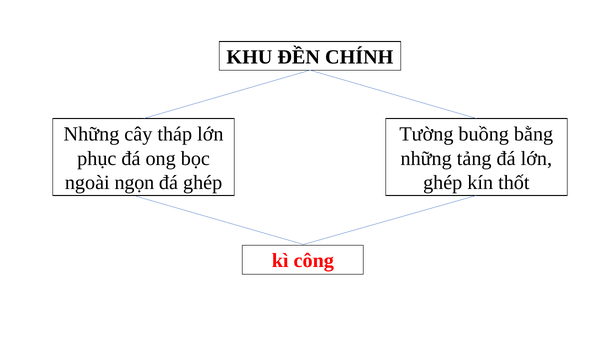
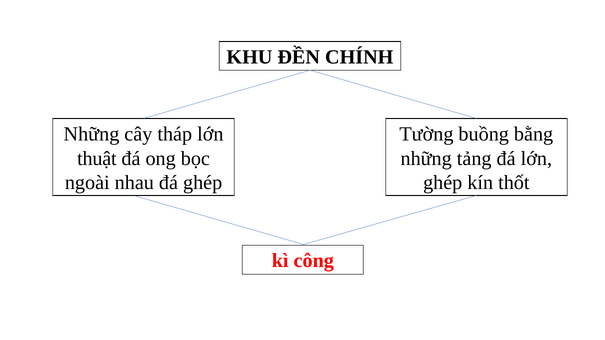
phục: phục -> thuật
ngọn: ngọn -> nhau
